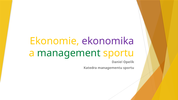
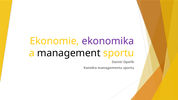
management colour: green -> black
